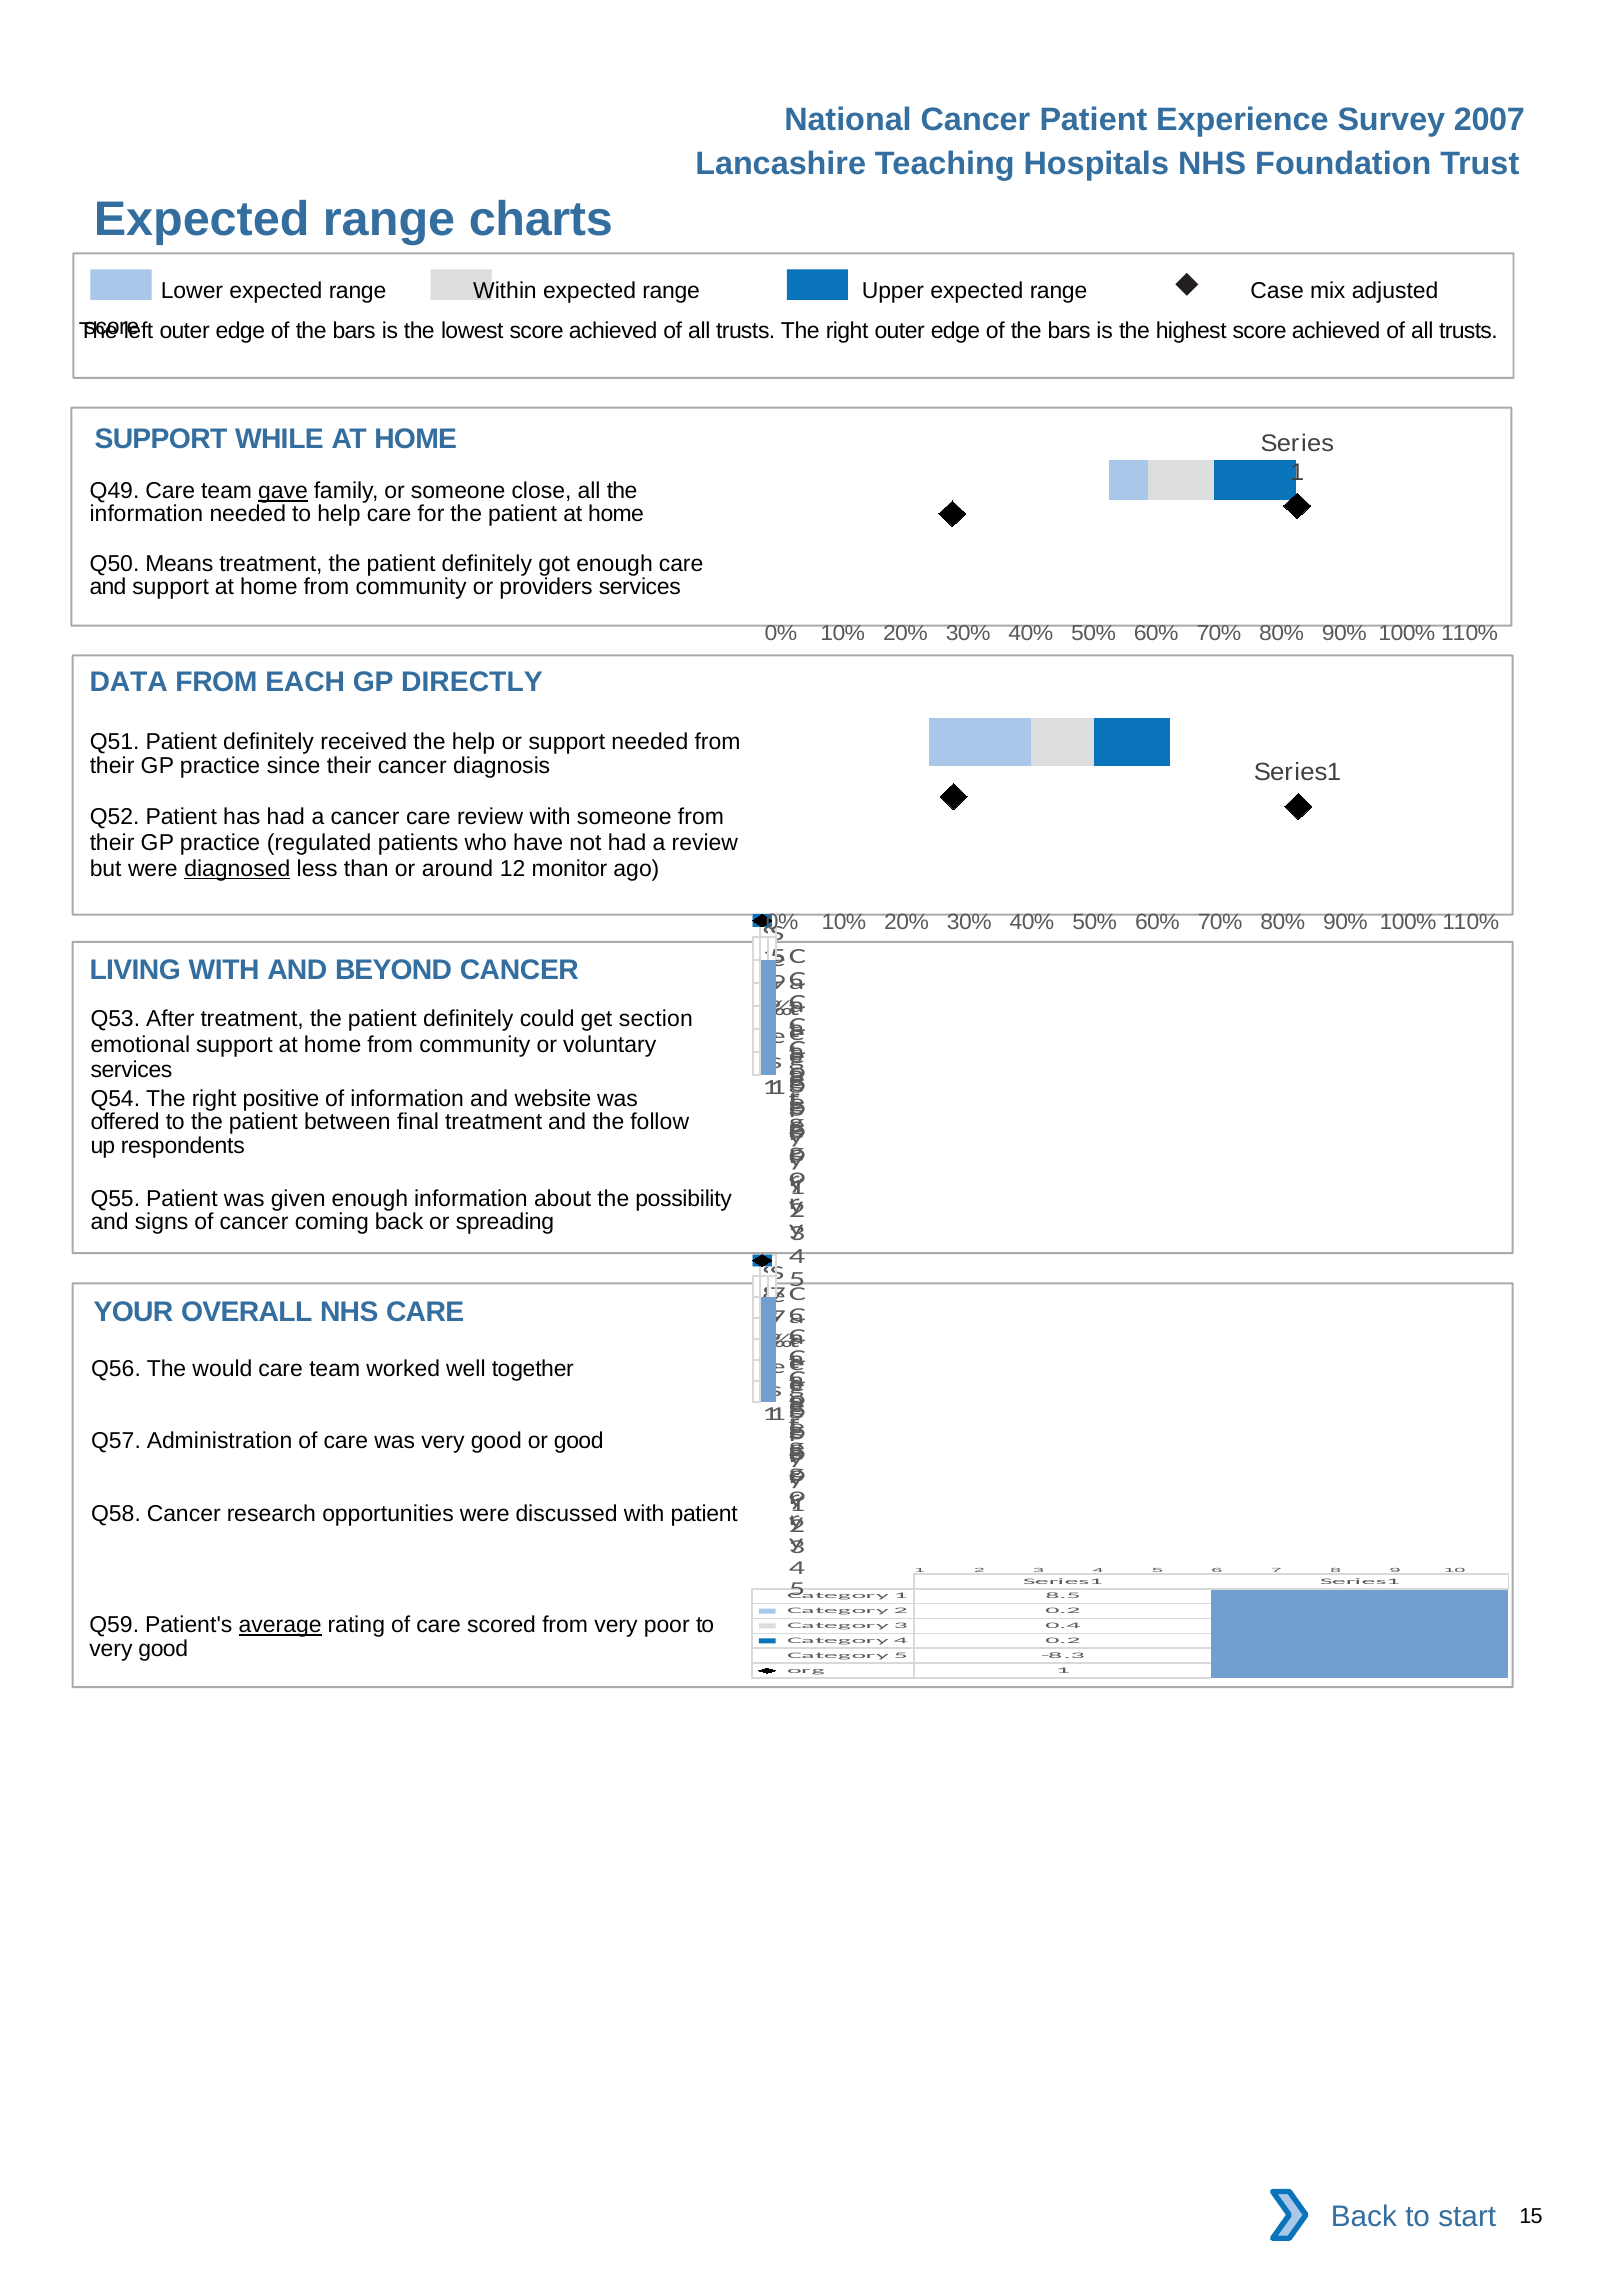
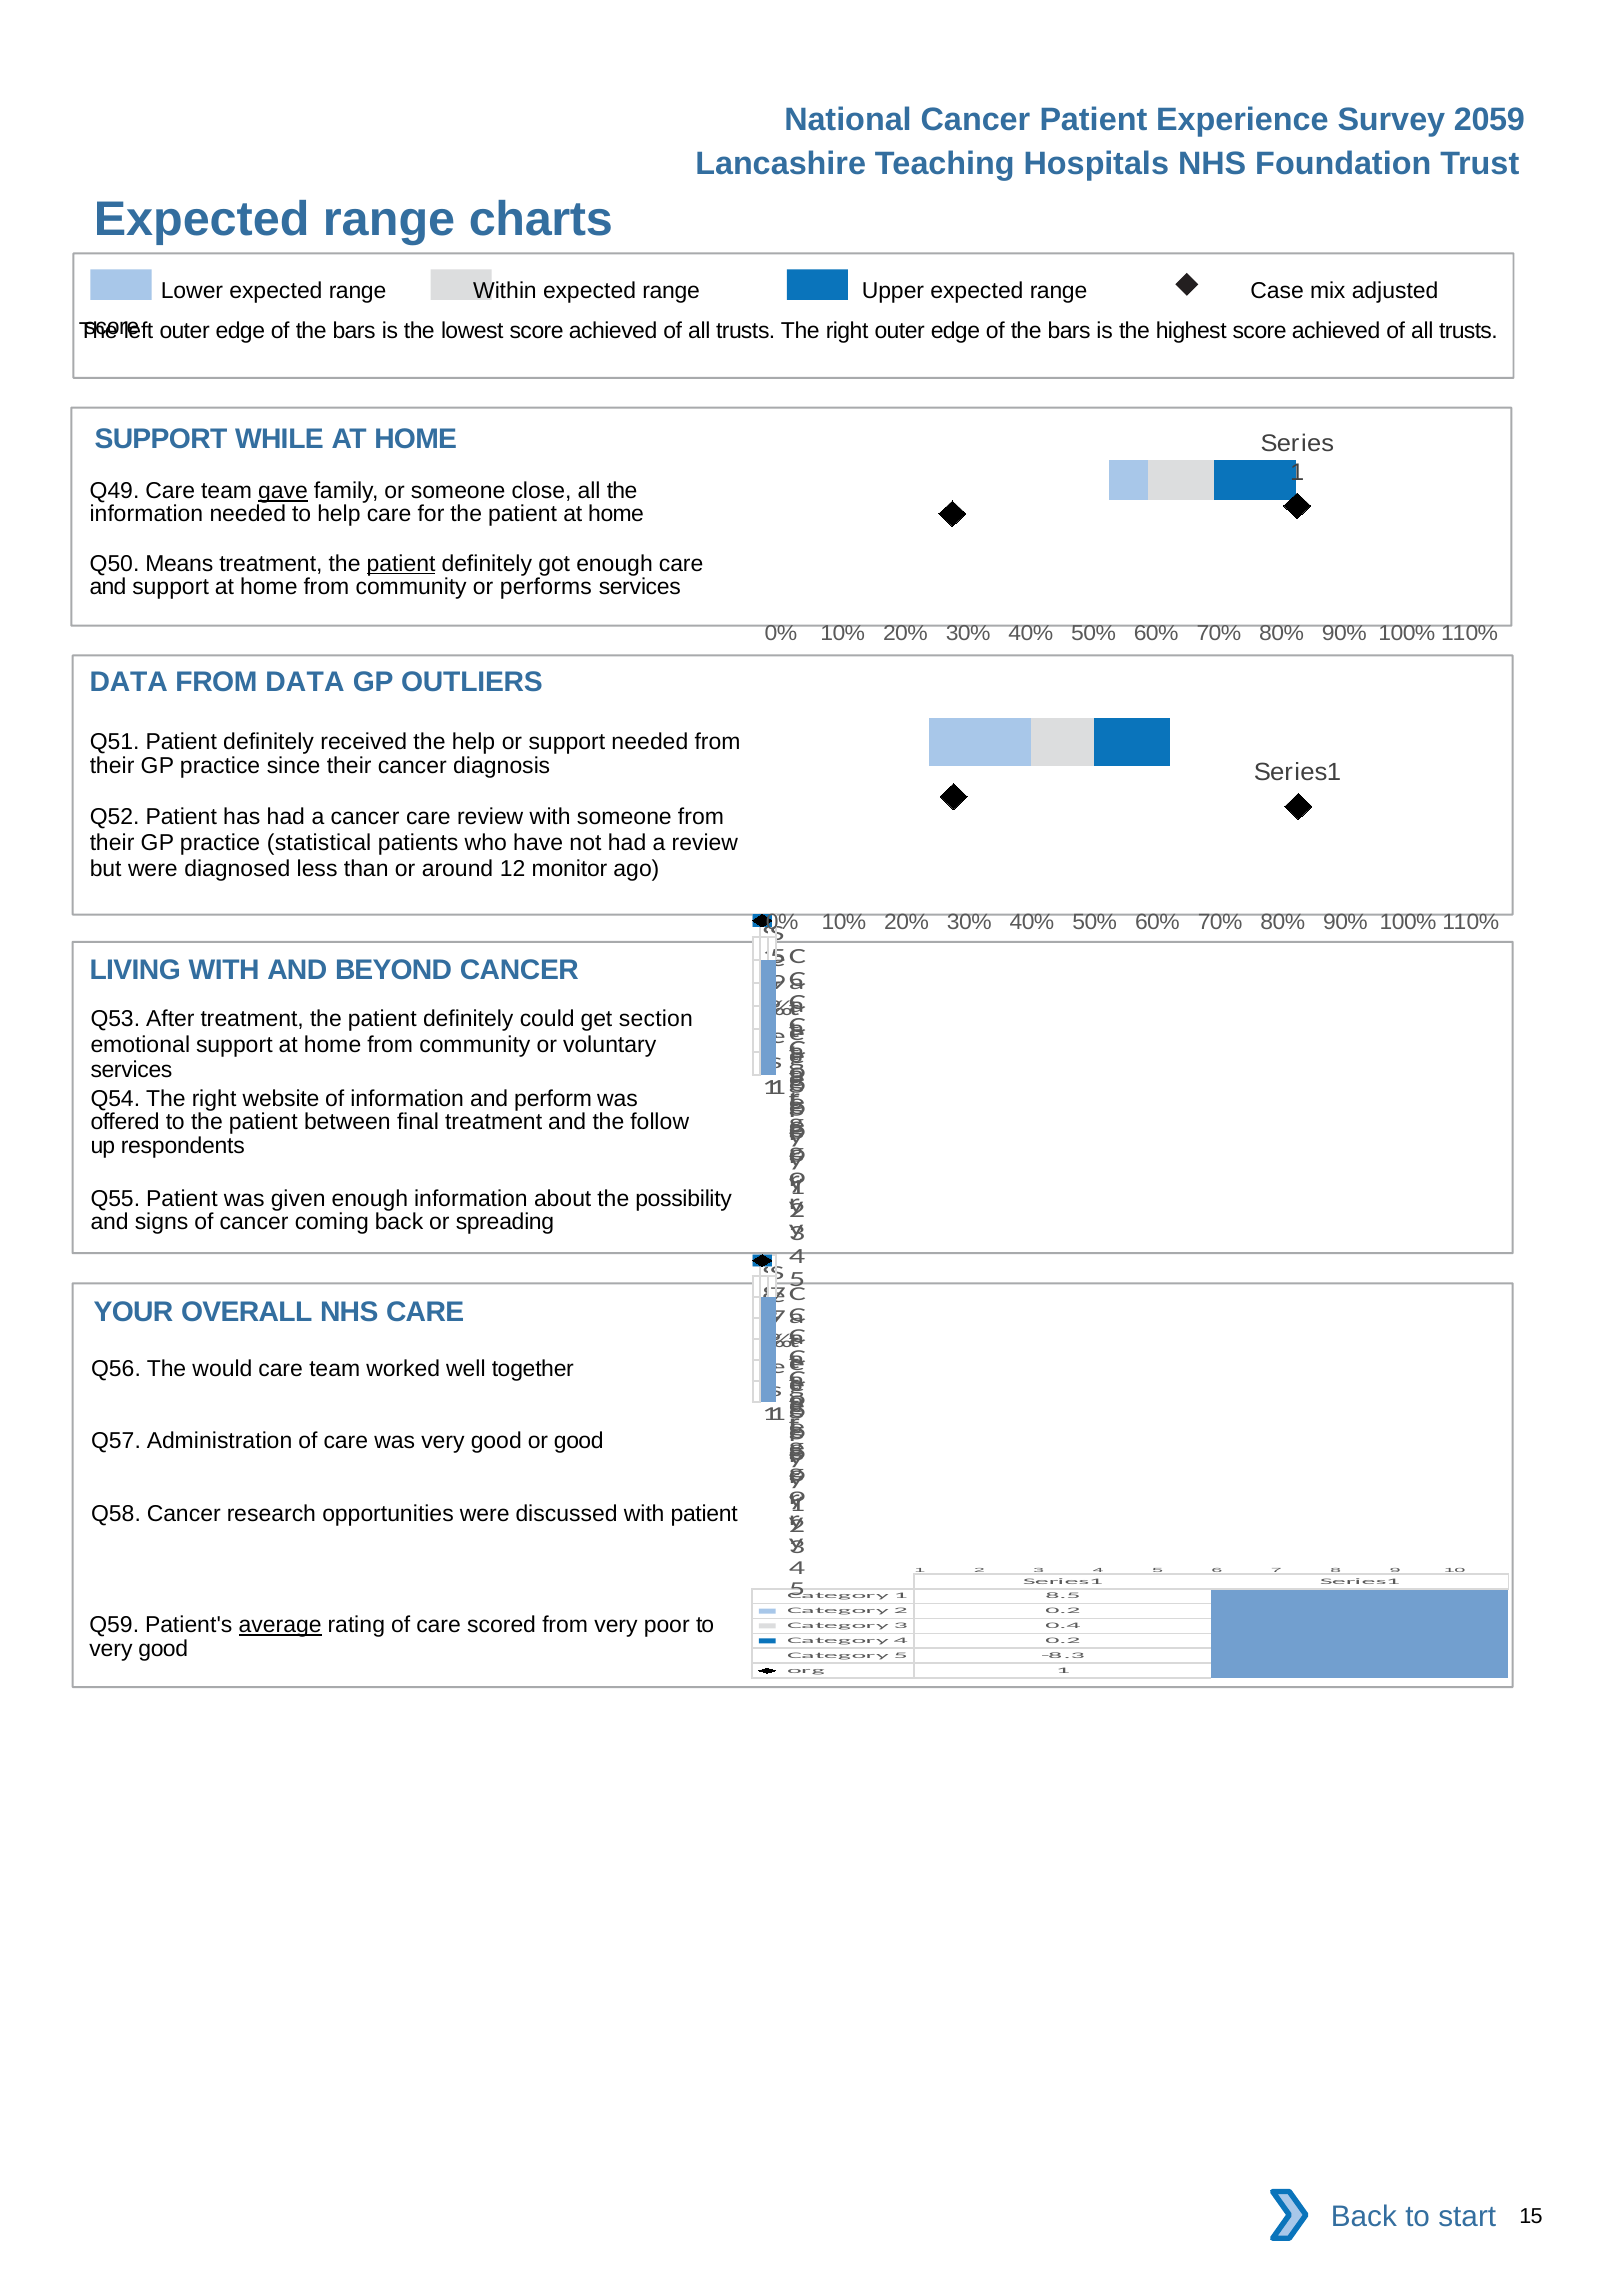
2007: 2007 -> 2059
patient at (401, 564) underline: none -> present
providers: providers -> performs
FROM EACH: EACH -> DATA
DIRECTLY: DIRECTLY -> OUTLIERS
regulated: regulated -> statistical
diagnosed underline: present -> none
positive: positive -> website
website: website -> perform
